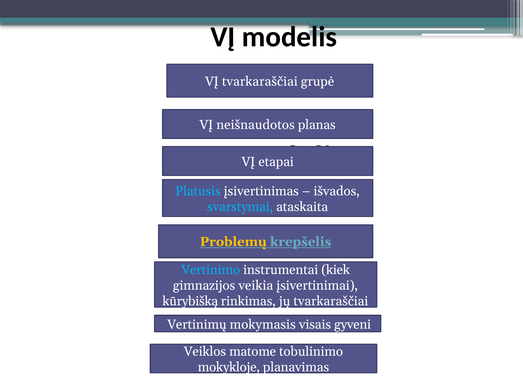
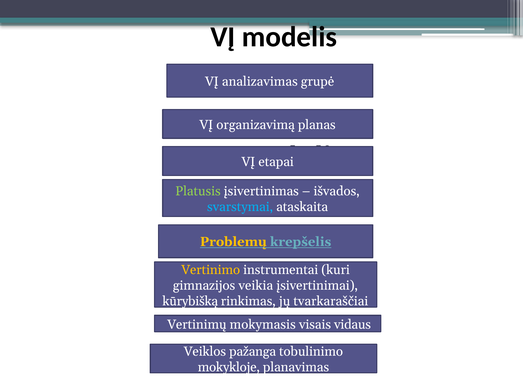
VĮ tvarkaraščiai: tvarkaraščiai -> analizavimas
neišnaudotos: neišnaudotos -> organizavimą
Platusis colour: light blue -> light green
Vertinimo colour: light blue -> yellow
kiek: kiek -> kuri
gyveni: gyveni -> vidaus
matome: matome -> pažanga
